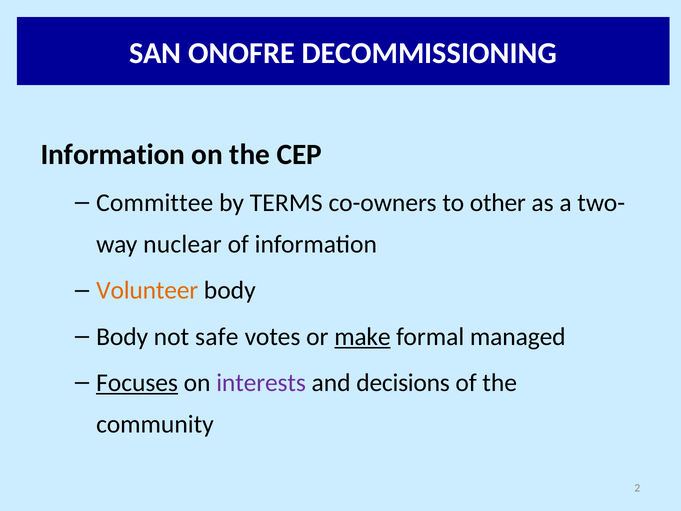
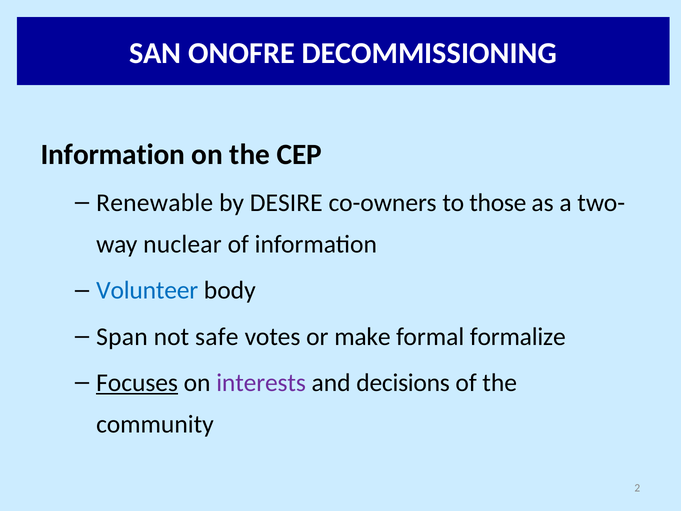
Committee: Committee -> Renewable
TERMS: TERMS -> DESIRE
other: other -> those
Volunteer colour: orange -> blue
Body at (122, 336): Body -> Span
make underline: present -> none
managed: managed -> formalize
